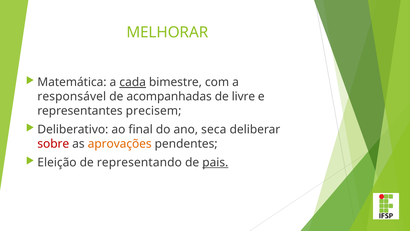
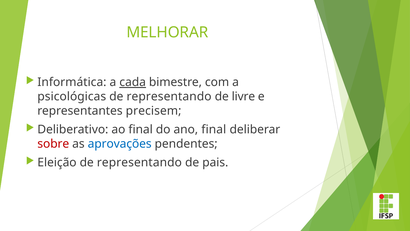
Matemática: Matemática -> Informática
responsável: responsável -> psicológicas
acompanhadas at (169, 97): acompanhadas -> representando
ano seca: seca -> final
aprovações colour: orange -> blue
pais underline: present -> none
